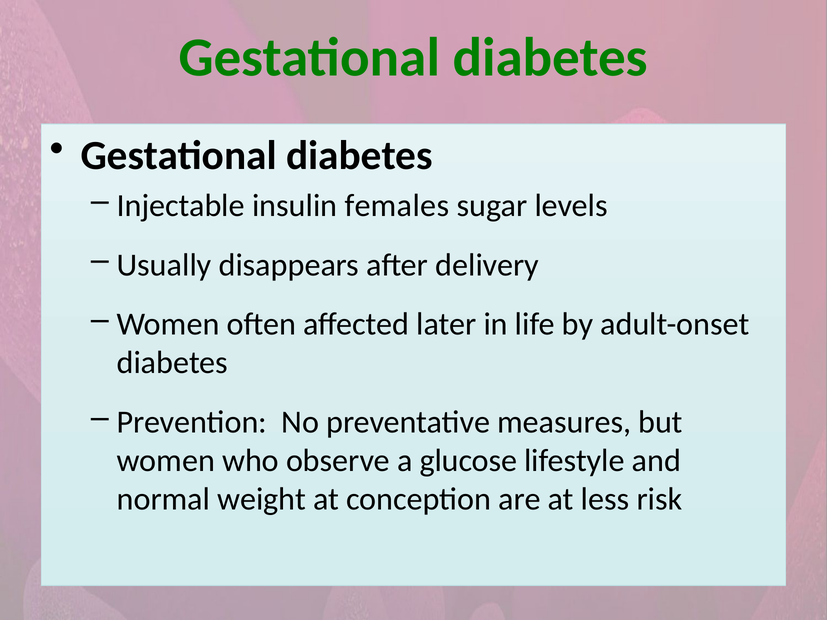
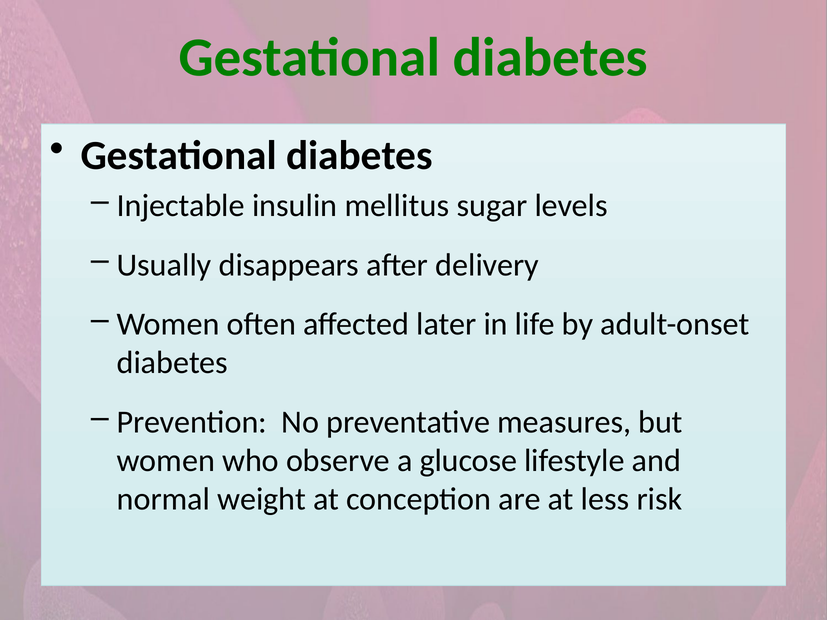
females: females -> mellitus
